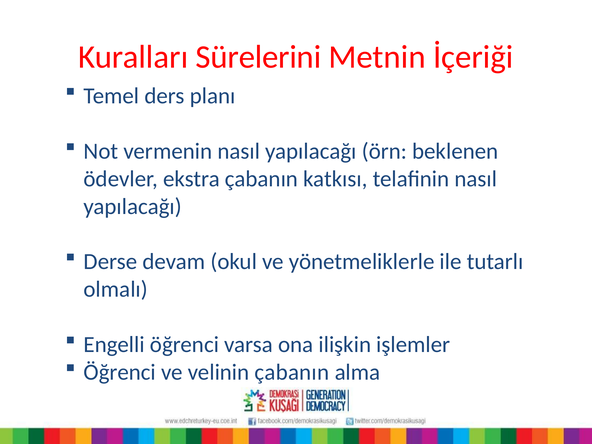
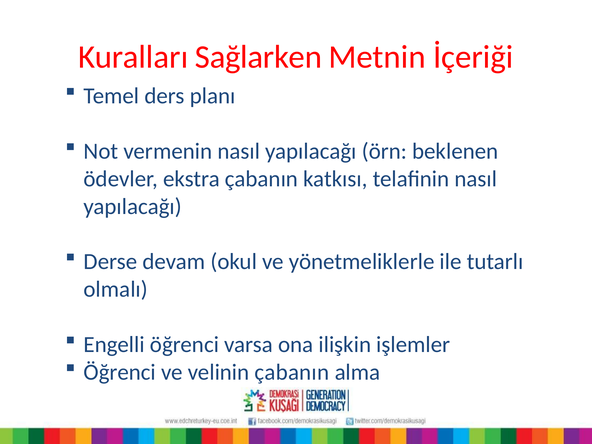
Sürelerini: Sürelerini -> Sağlarken
